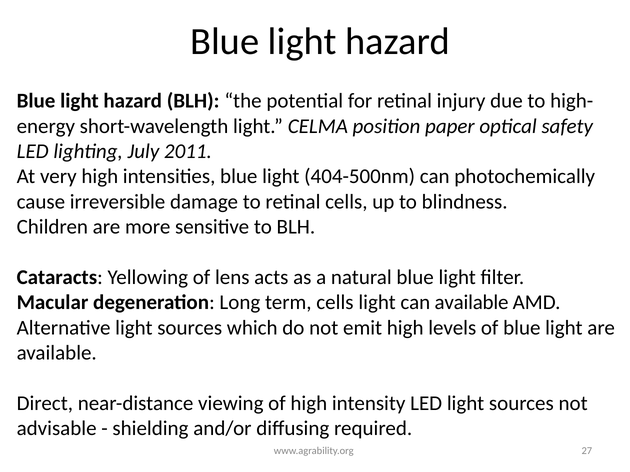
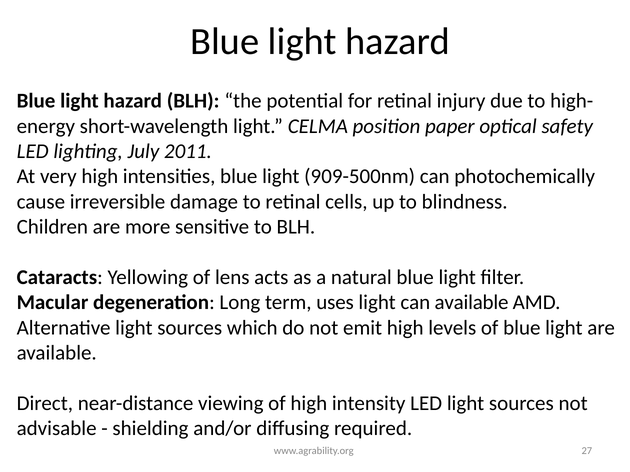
404-500nm: 404-500nm -> 909-500nm
term cells: cells -> uses
